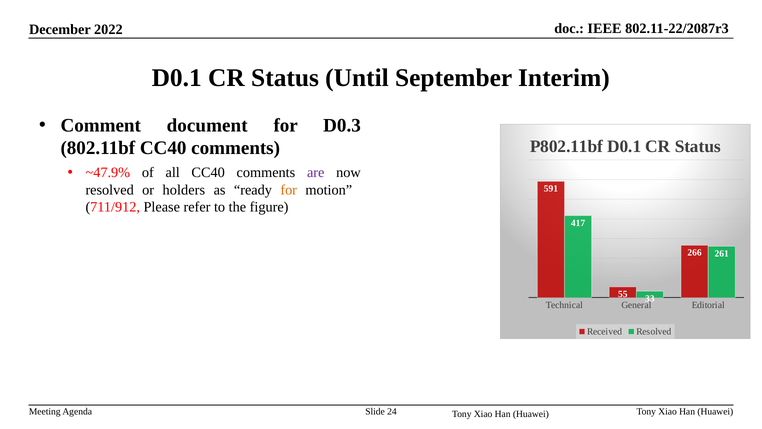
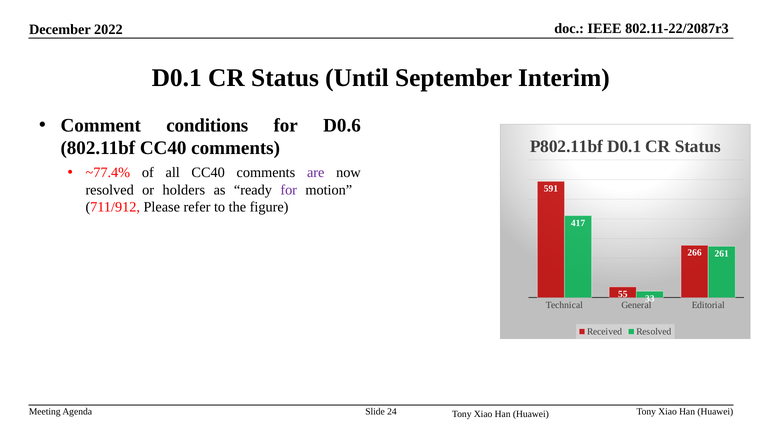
document: document -> conditions
D0.3: D0.3 -> D0.6
~47.9%: ~47.9% -> ~77.4%
for at (289, 190) colour: orange -> purple
